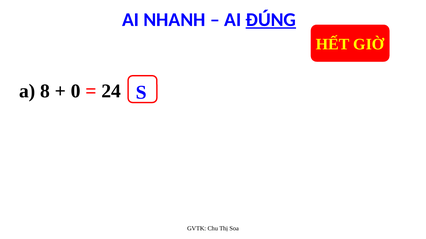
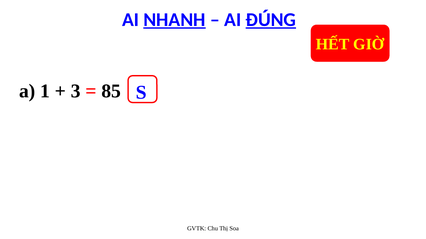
NHANH underline: none -> present
8: 8 -> 1
0 at (76, 91): 0 -> 3
24 at (111, 91): 24 -> 85
